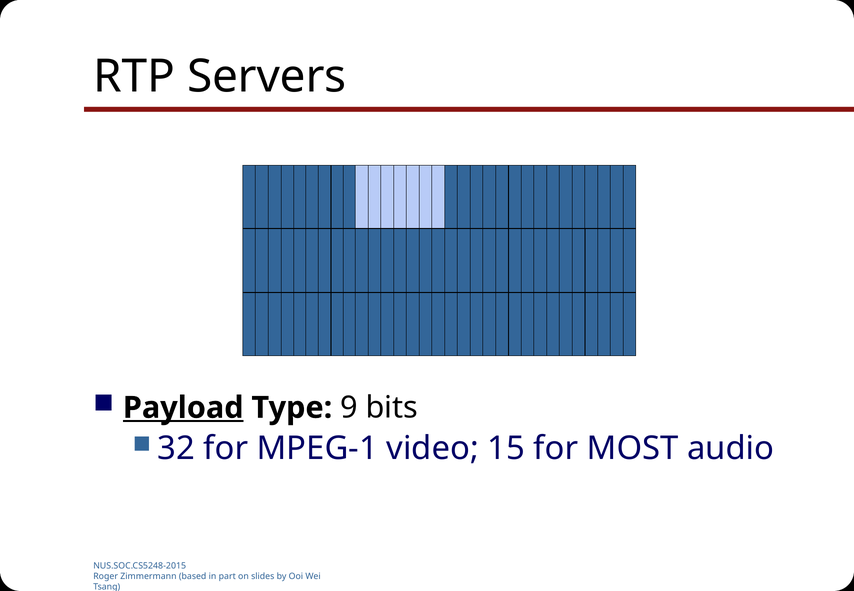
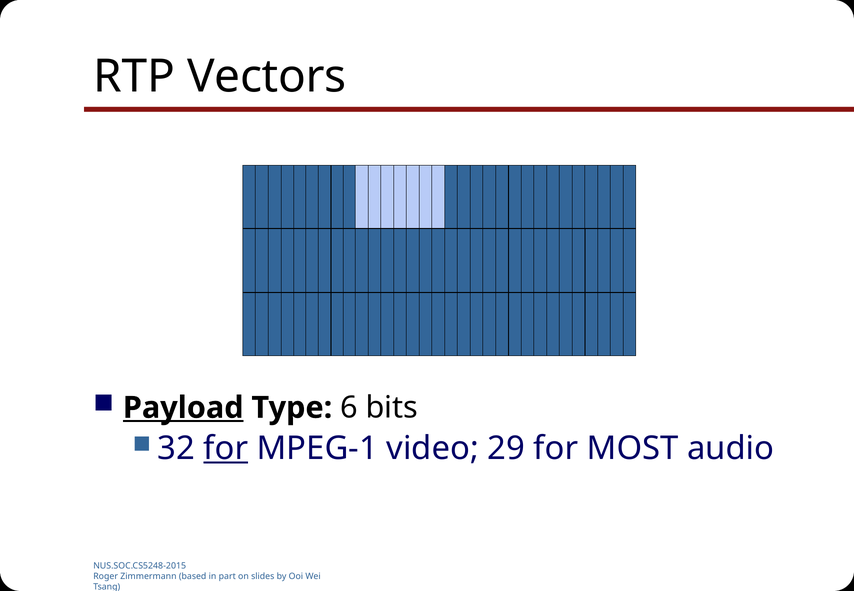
Servers: Servers -> Vectors
9: 9 -> 6
for at (226, 449) underline: none -> present
15: 15 -> 29
